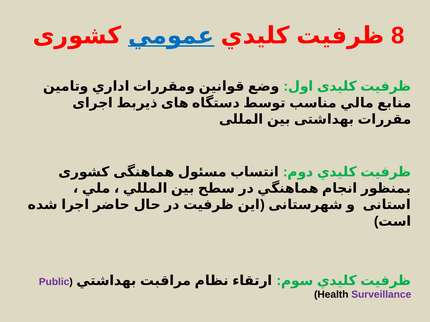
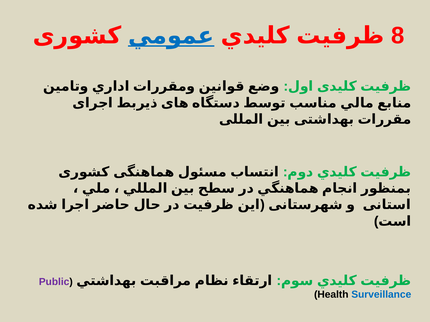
Surveillance colour: purple -> blue
